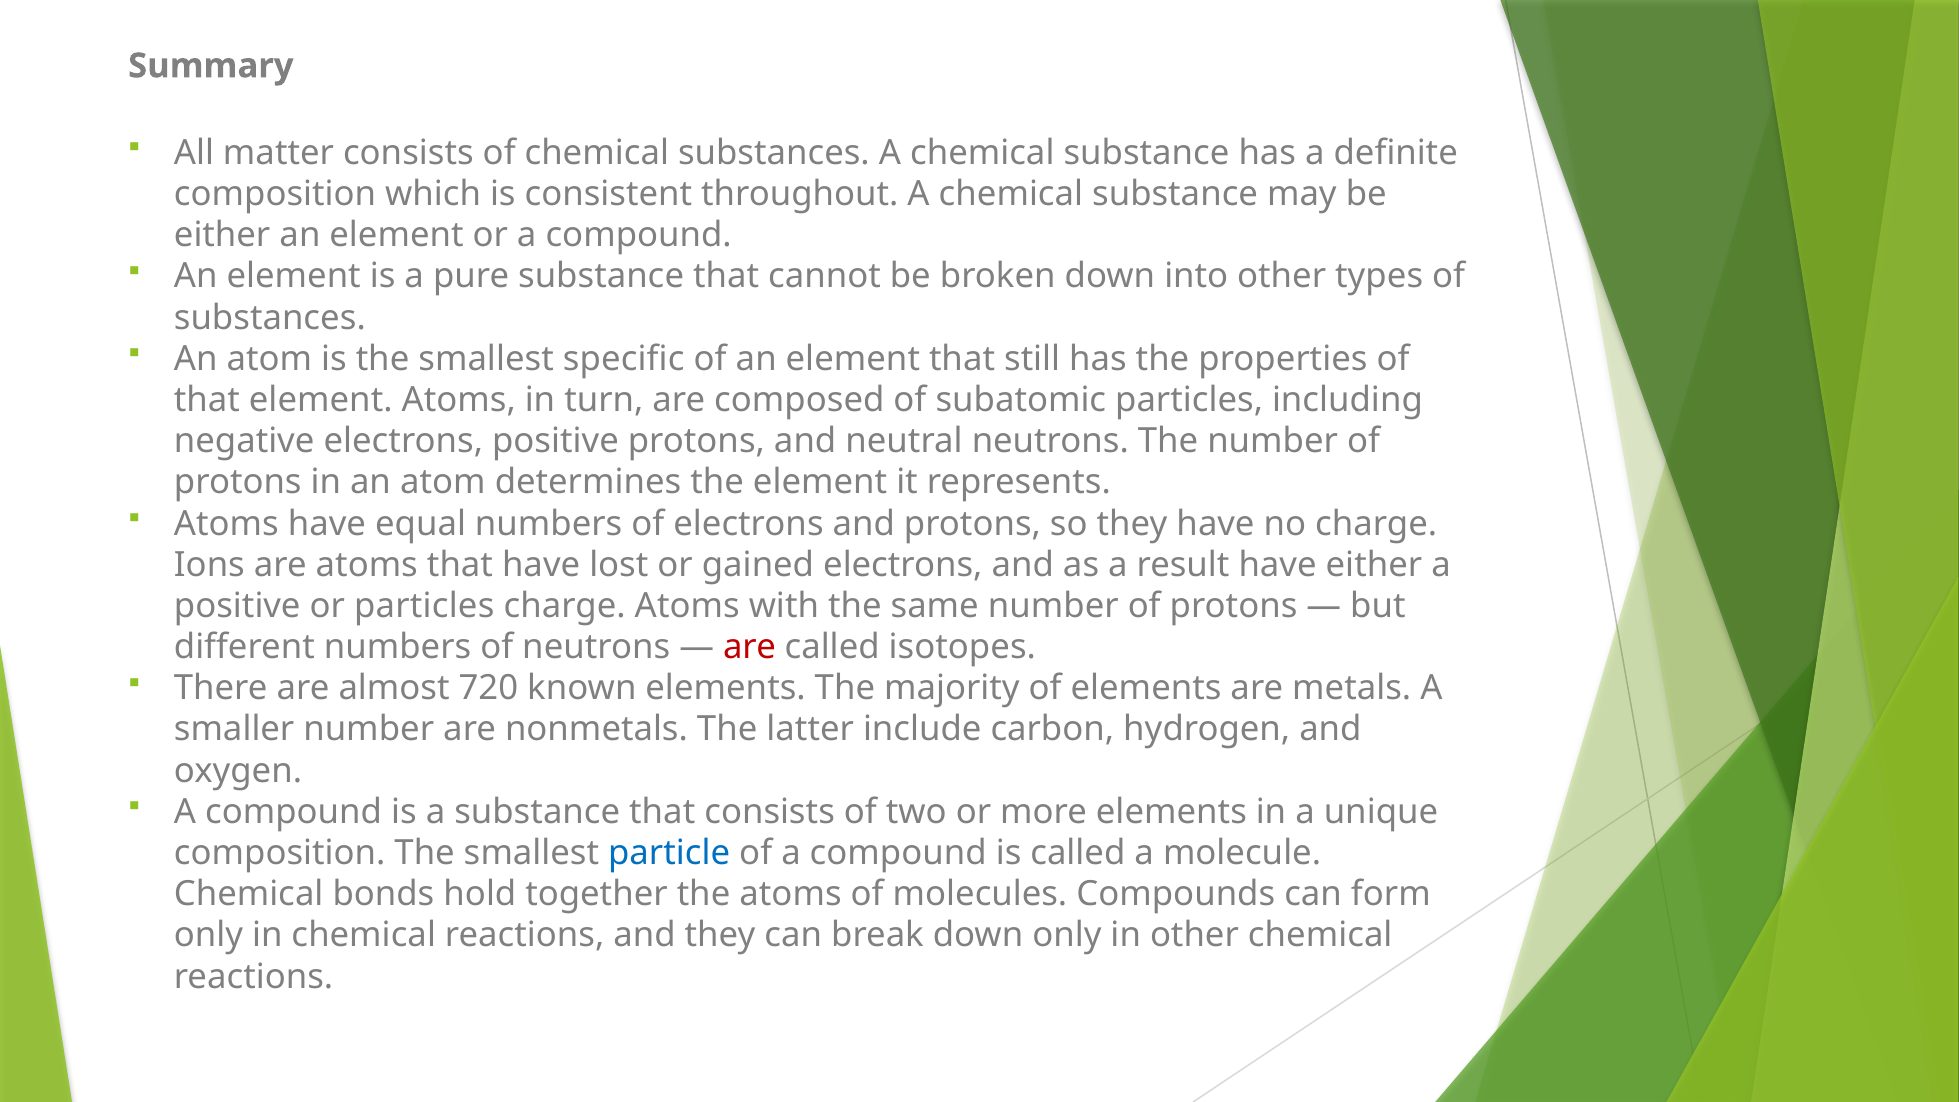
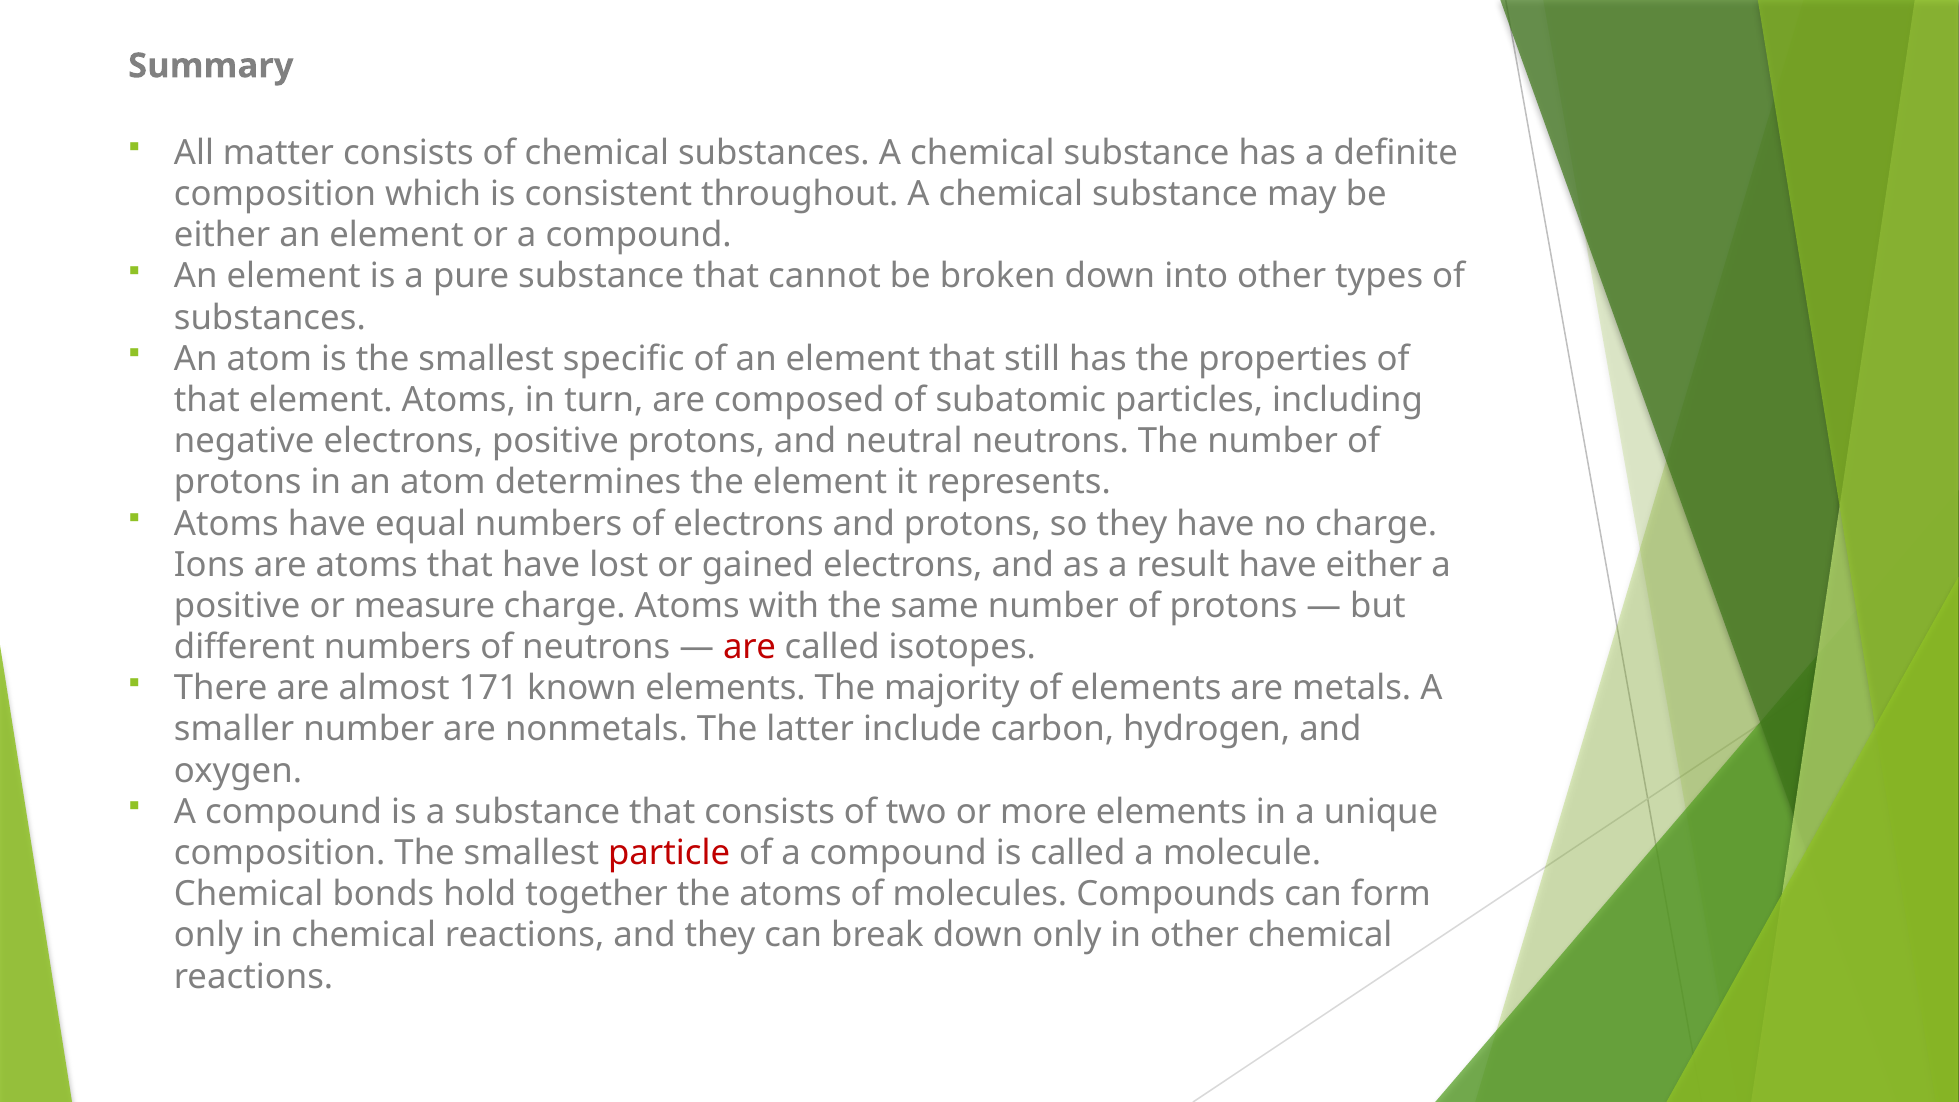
or particles: particles -> measure
720: 720 -> 171
particle colour: blue -> red
